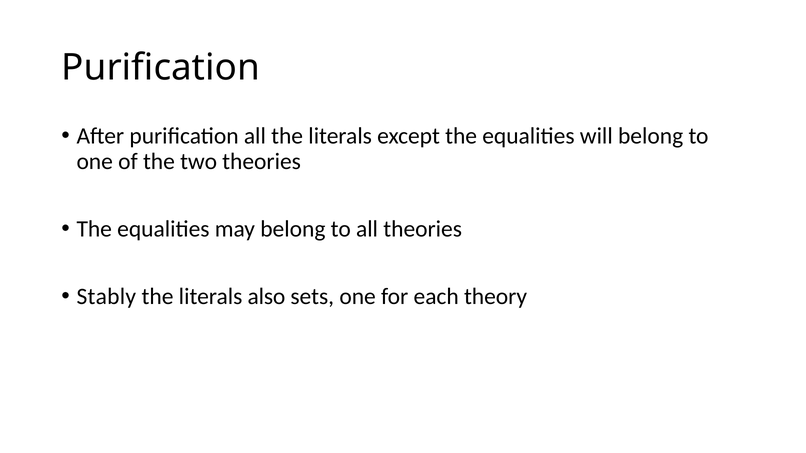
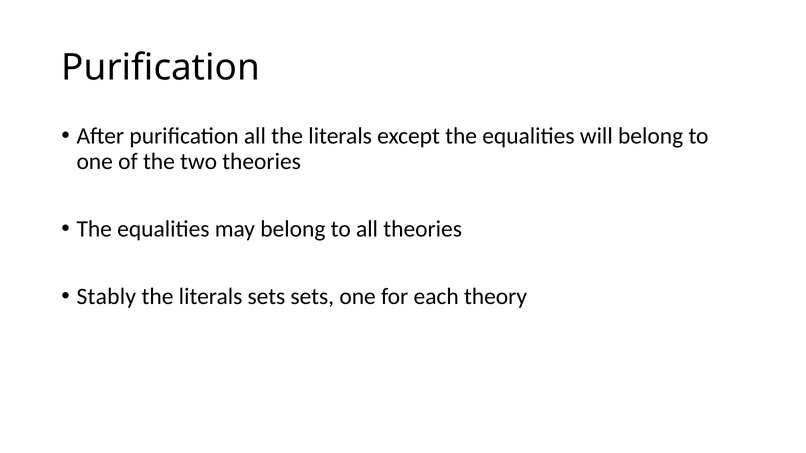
literals also: also -> sets
